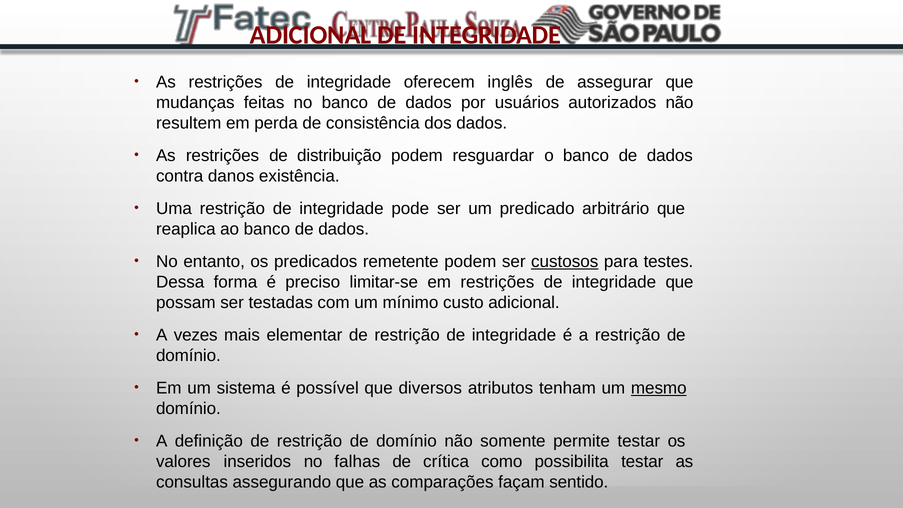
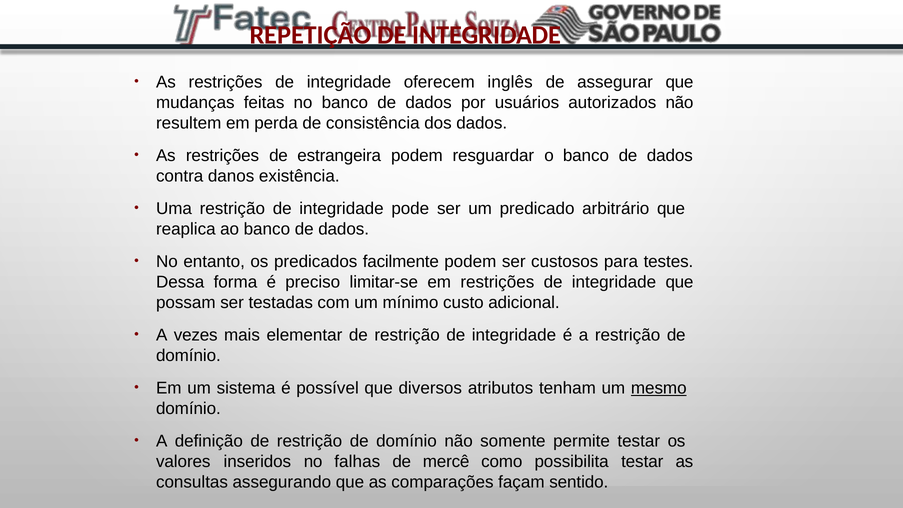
ADICIONAL at (311, 35): ADICIONAL -> REPETIÇÃO
distribuição: distribuição -> estrangeira
remetente: remetente -> facilmente
custosos underline: present -> none
crítica: crítica -> mercê
